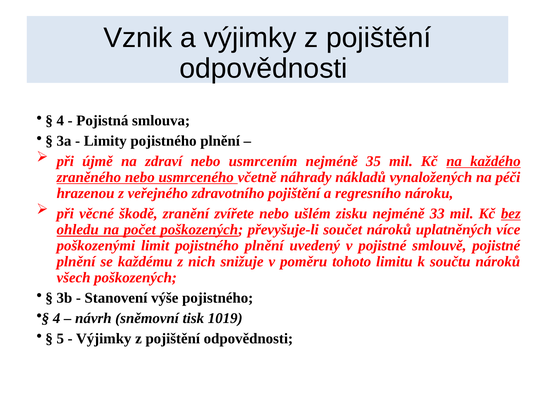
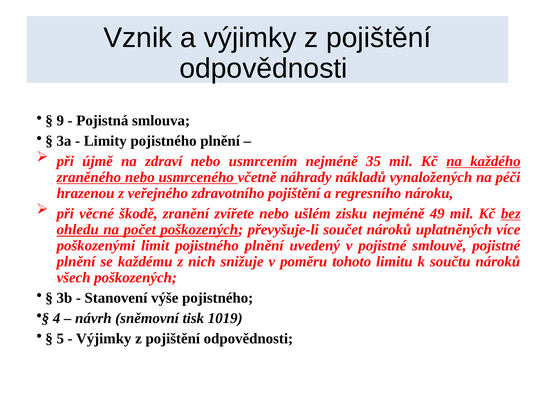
4 at (60, 121): 4 -> 9
33: 33 -> 49
